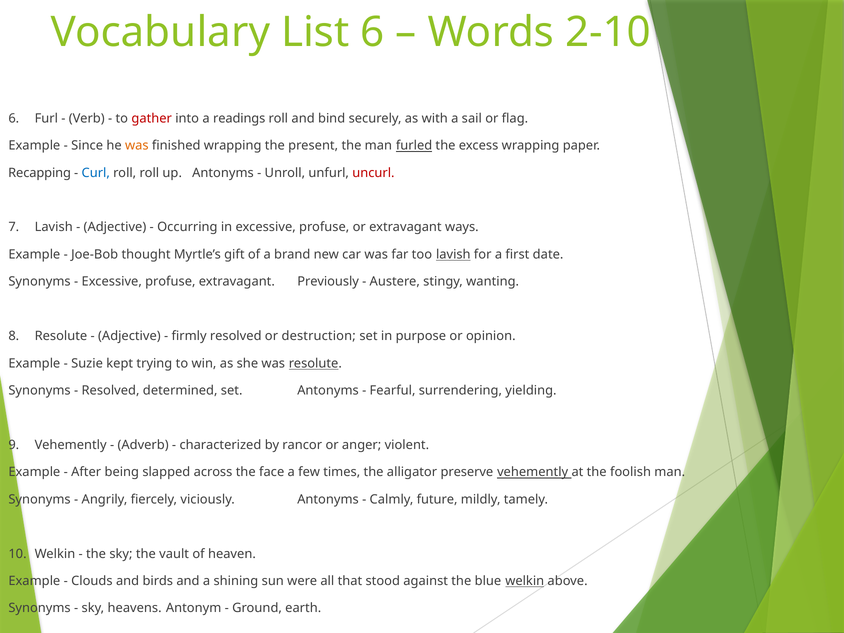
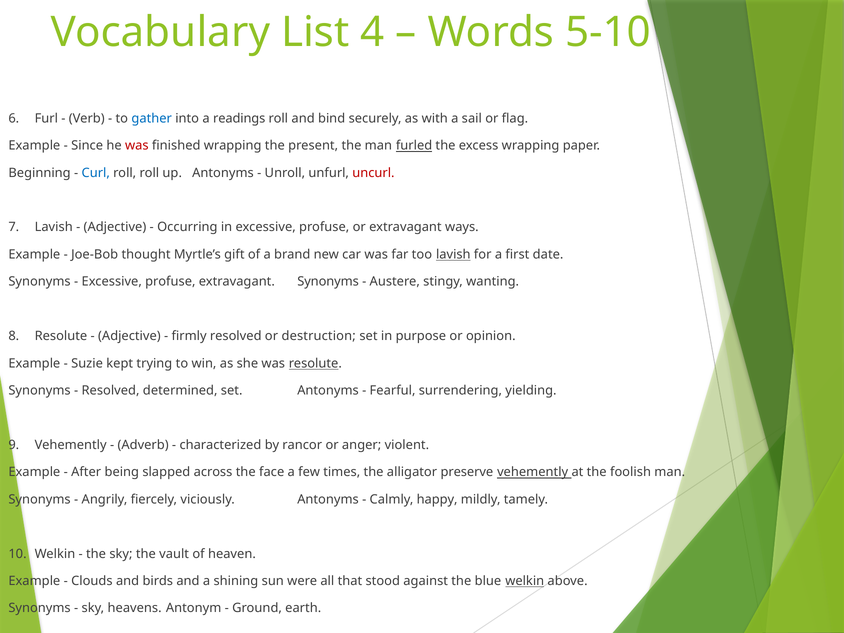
List 6: 6 -> 4
2-10: 2-10 -> 5-10
gather colour: red -> blue
was at (137, 146) colour: orange -> red
Recapping: Recapping -> Beginning
extravagant Previously: Previously -> Synonyms
future: future -> happy
